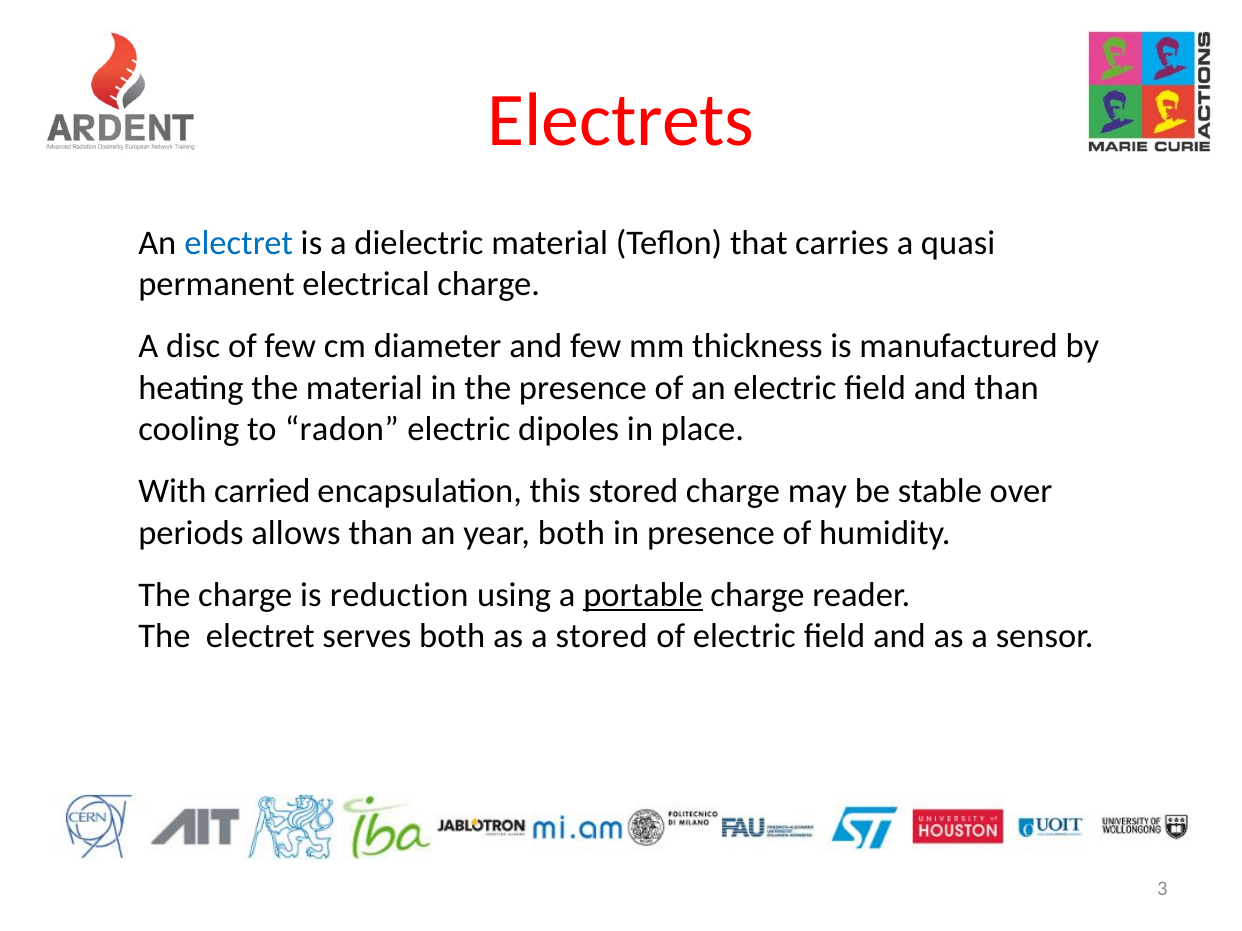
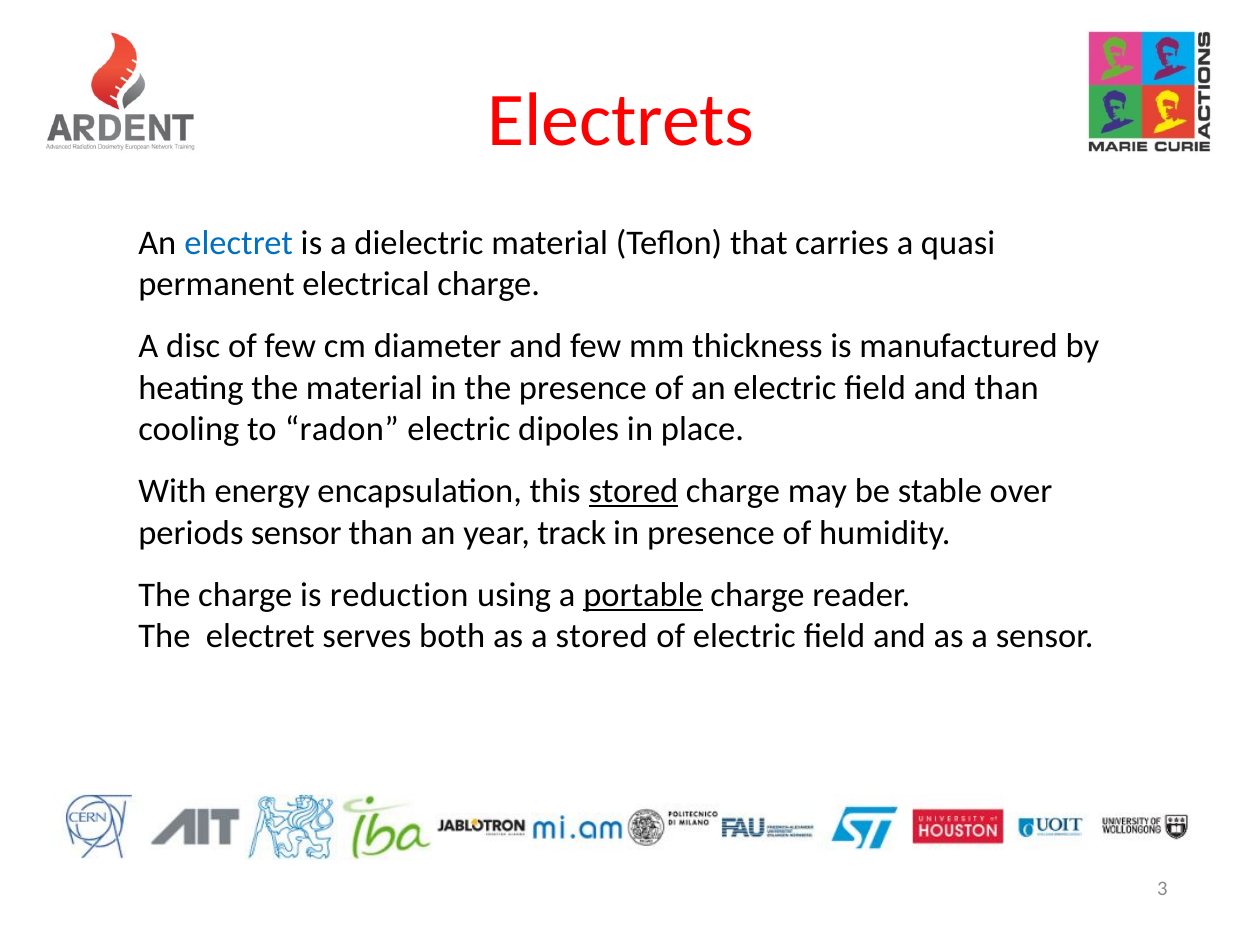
carried: carried -> energy
stored at (633, 492) underline: none -> present
periods allows: allows -> sensor
year both: both -> track
